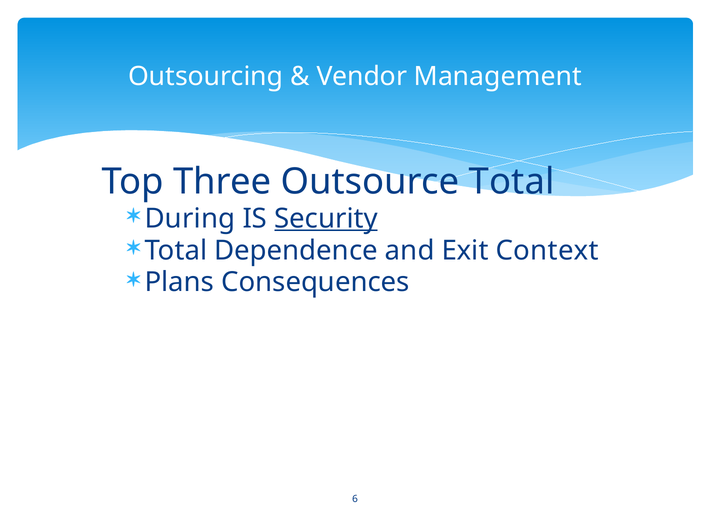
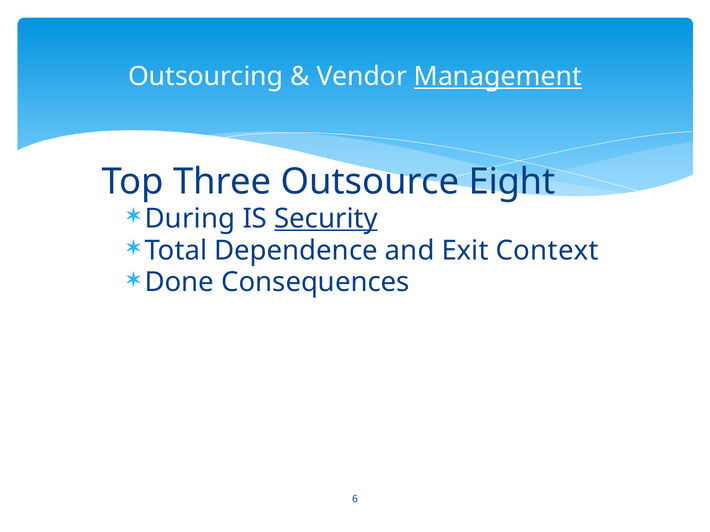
Management underline: none -> present
Outsource Total: Total -> Eight
Plans: Plans -> Done
